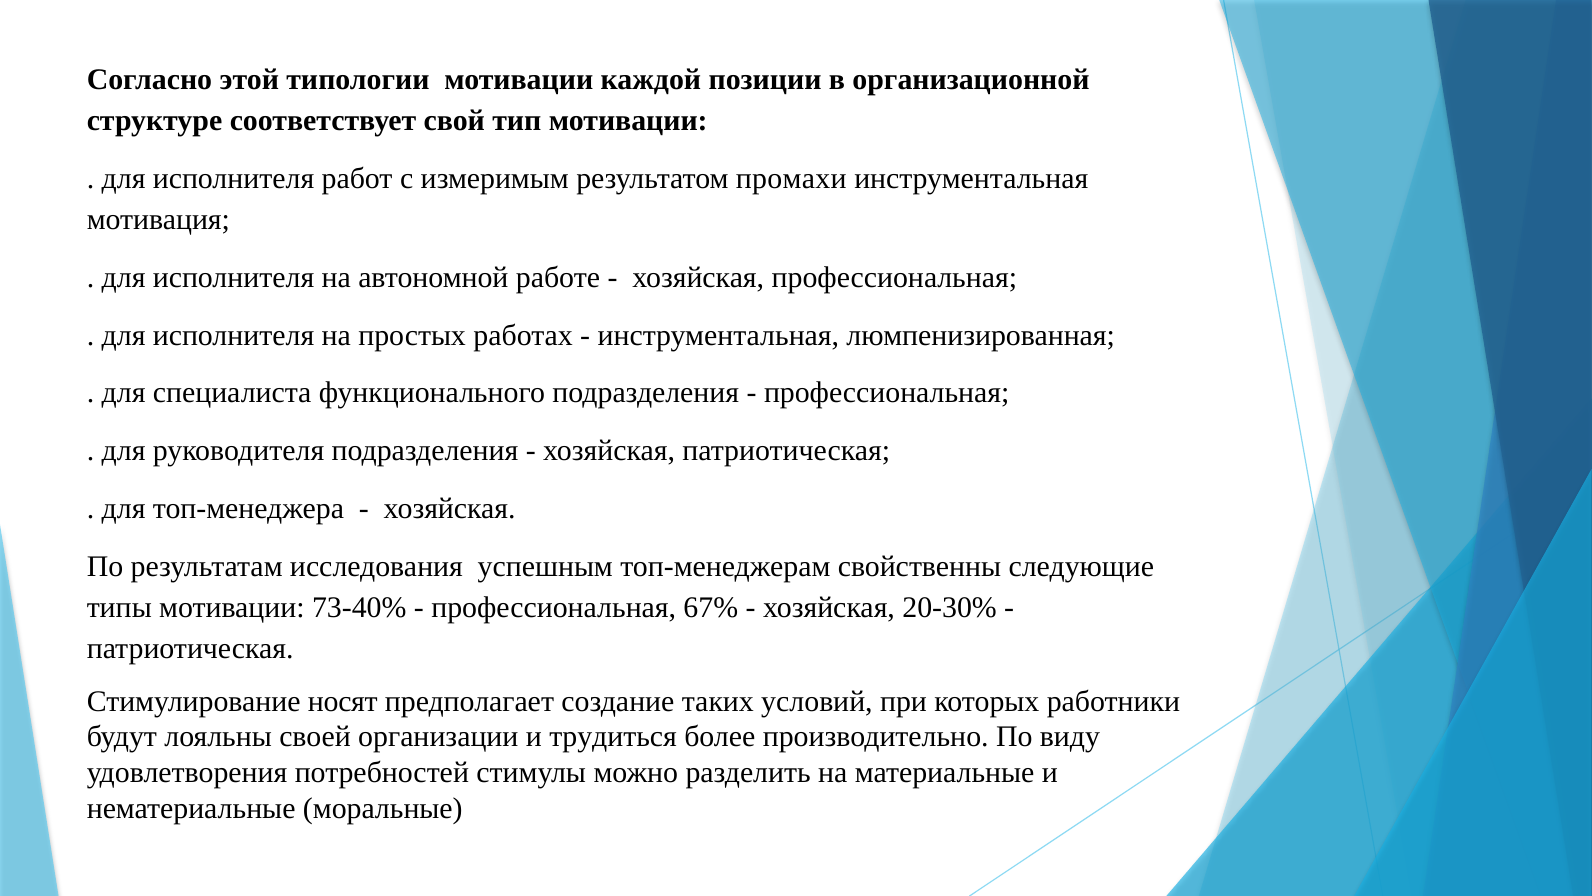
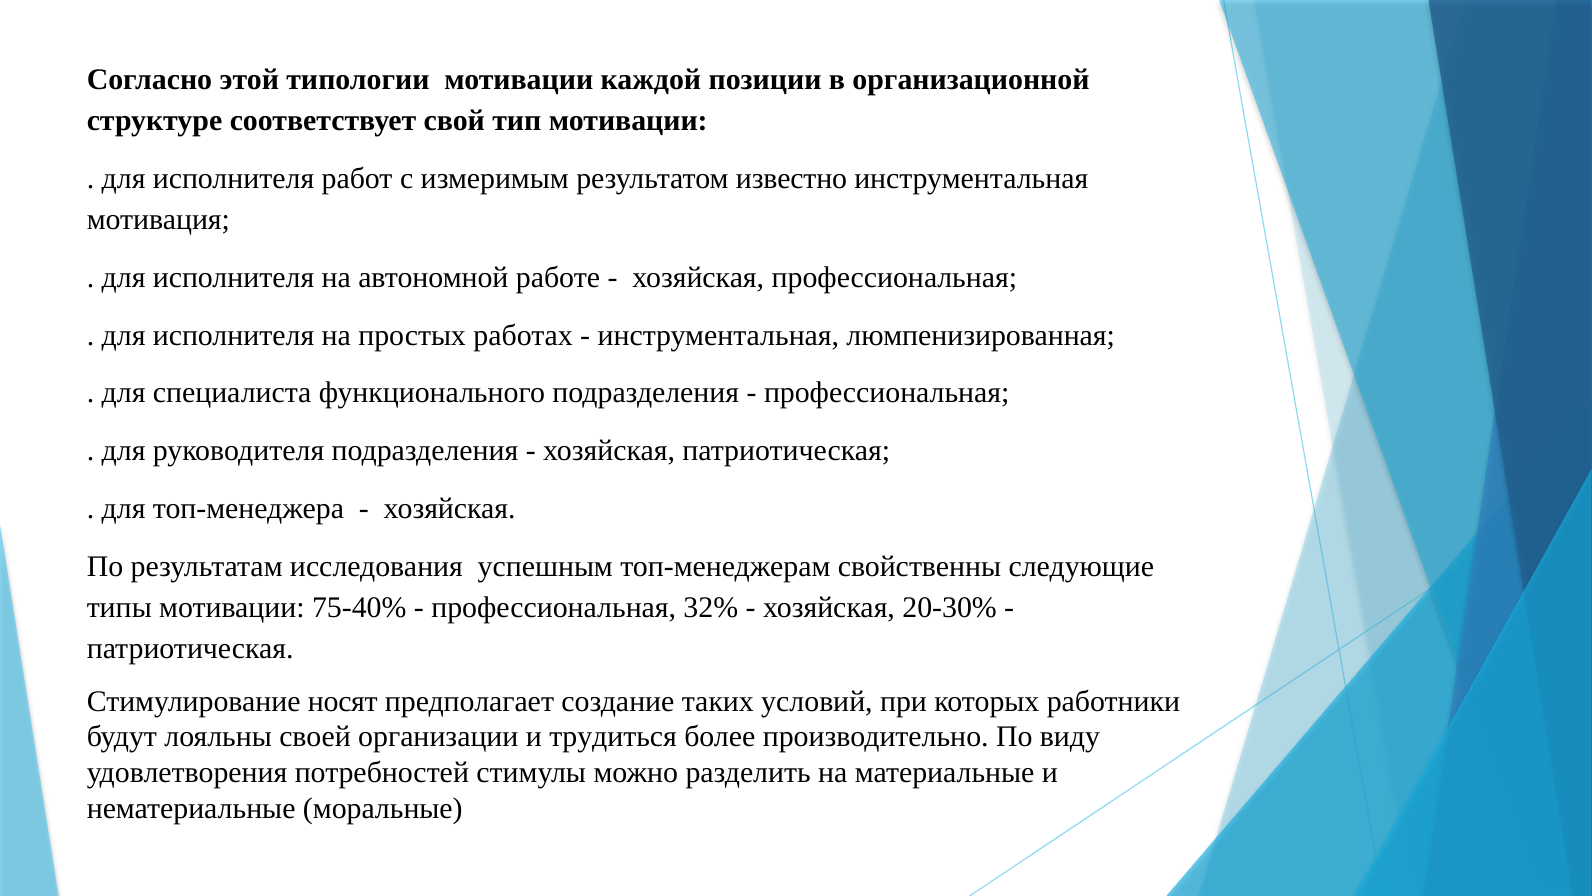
промахи: промахи -> известно
73-40%: 73-40% -> 75-40%
67%: 67% -> 32%
